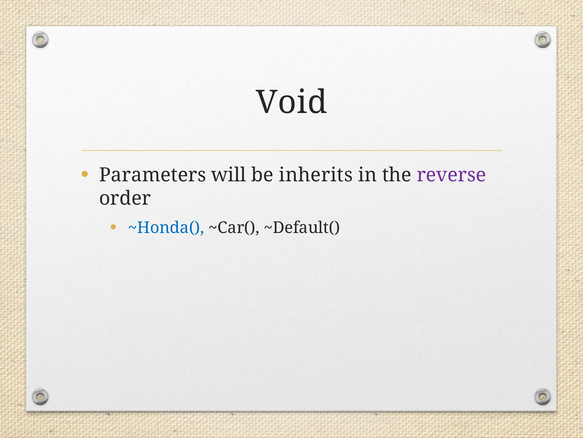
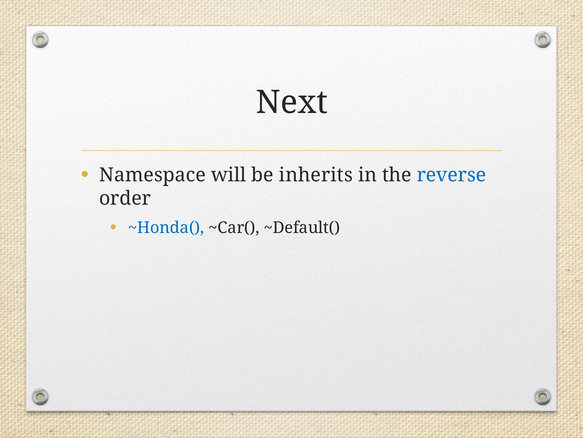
Void: Void -> Next
Parameters: Parameters -> Namespace
reverse colour: purple -> blue
